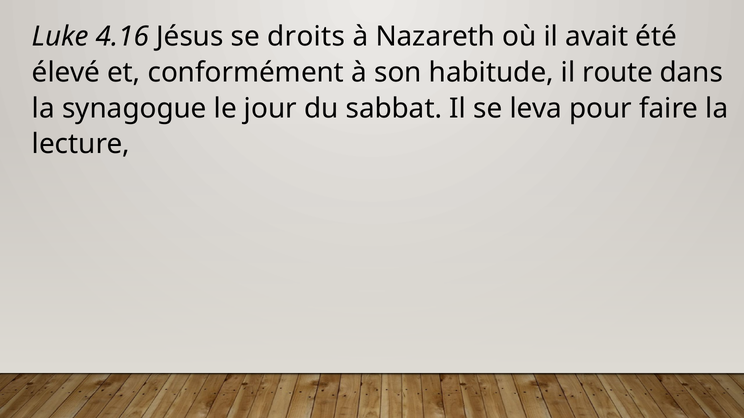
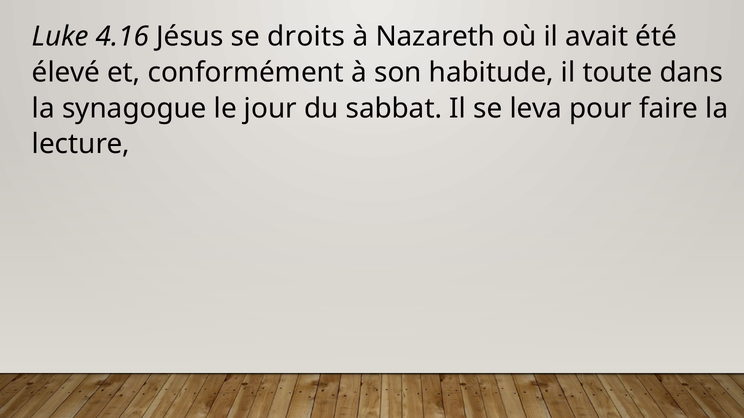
route: route -> toute
